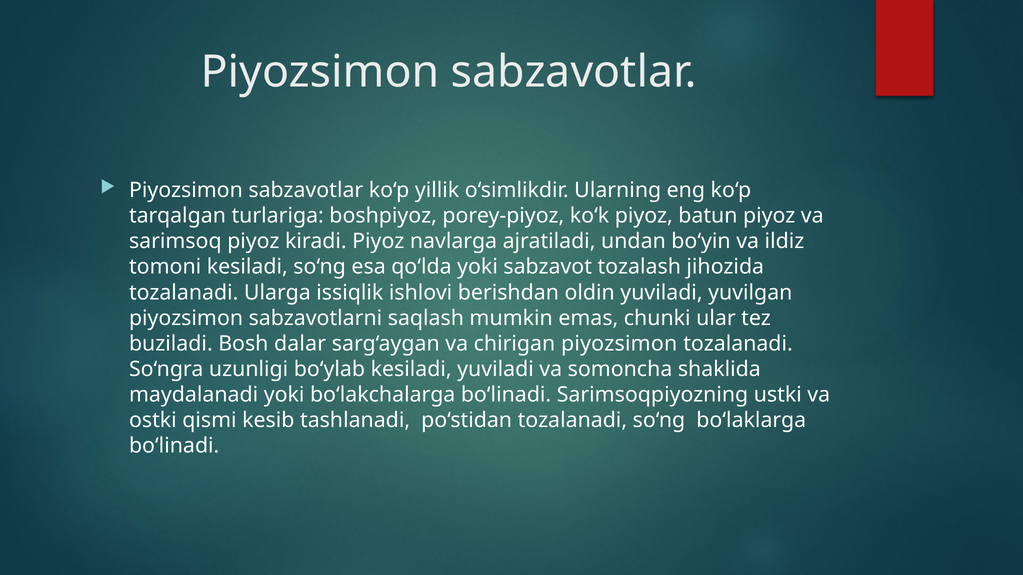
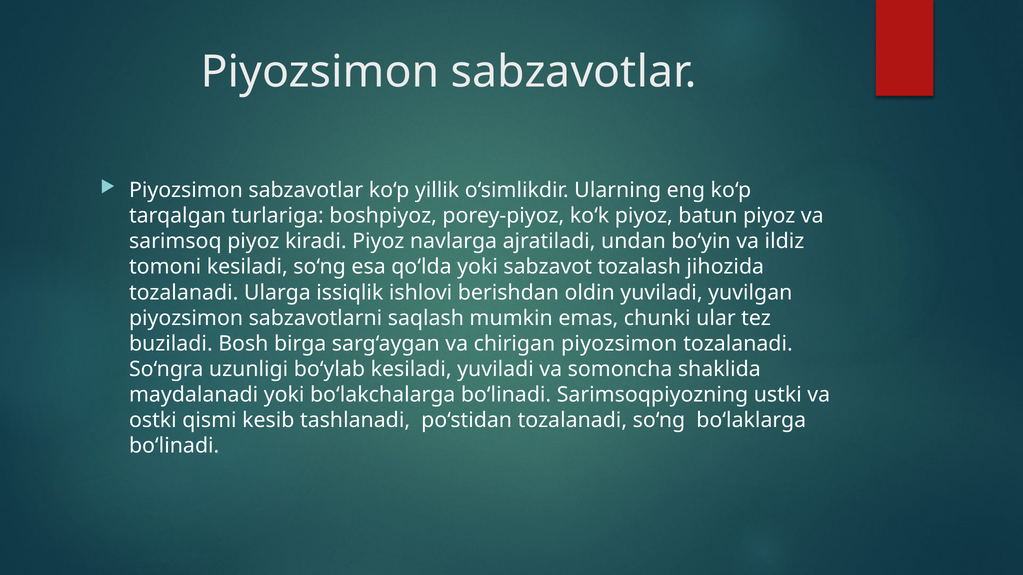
dalar: dalar -> birga
